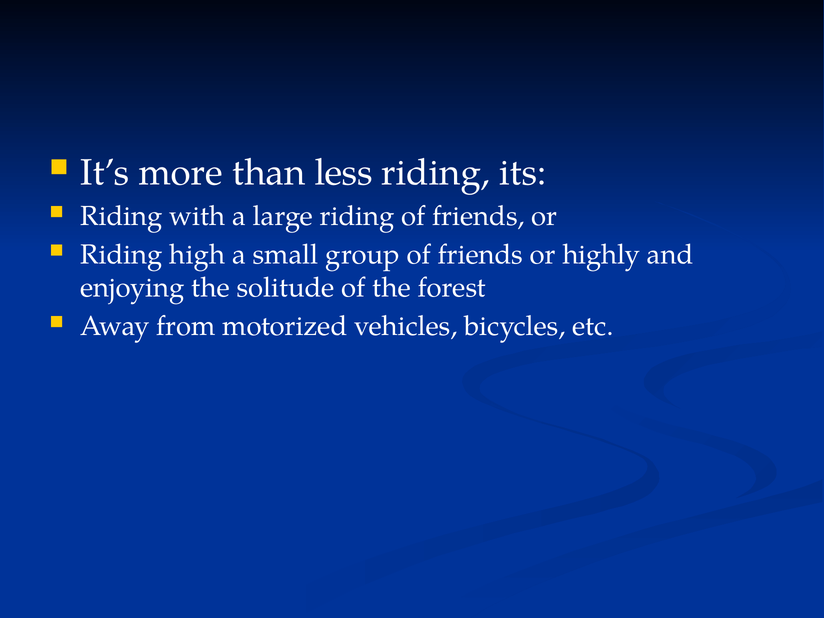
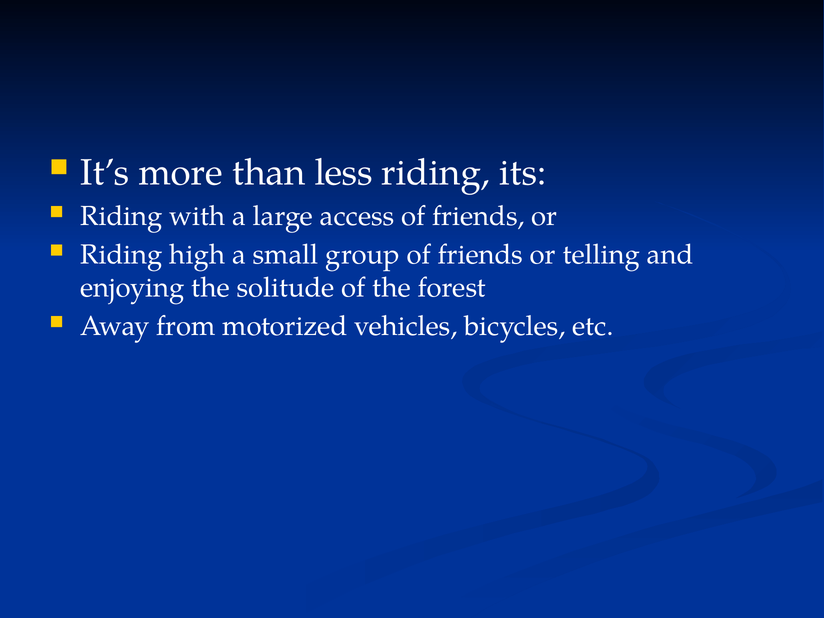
large riding: riding -> access
highly: highly -> telling
